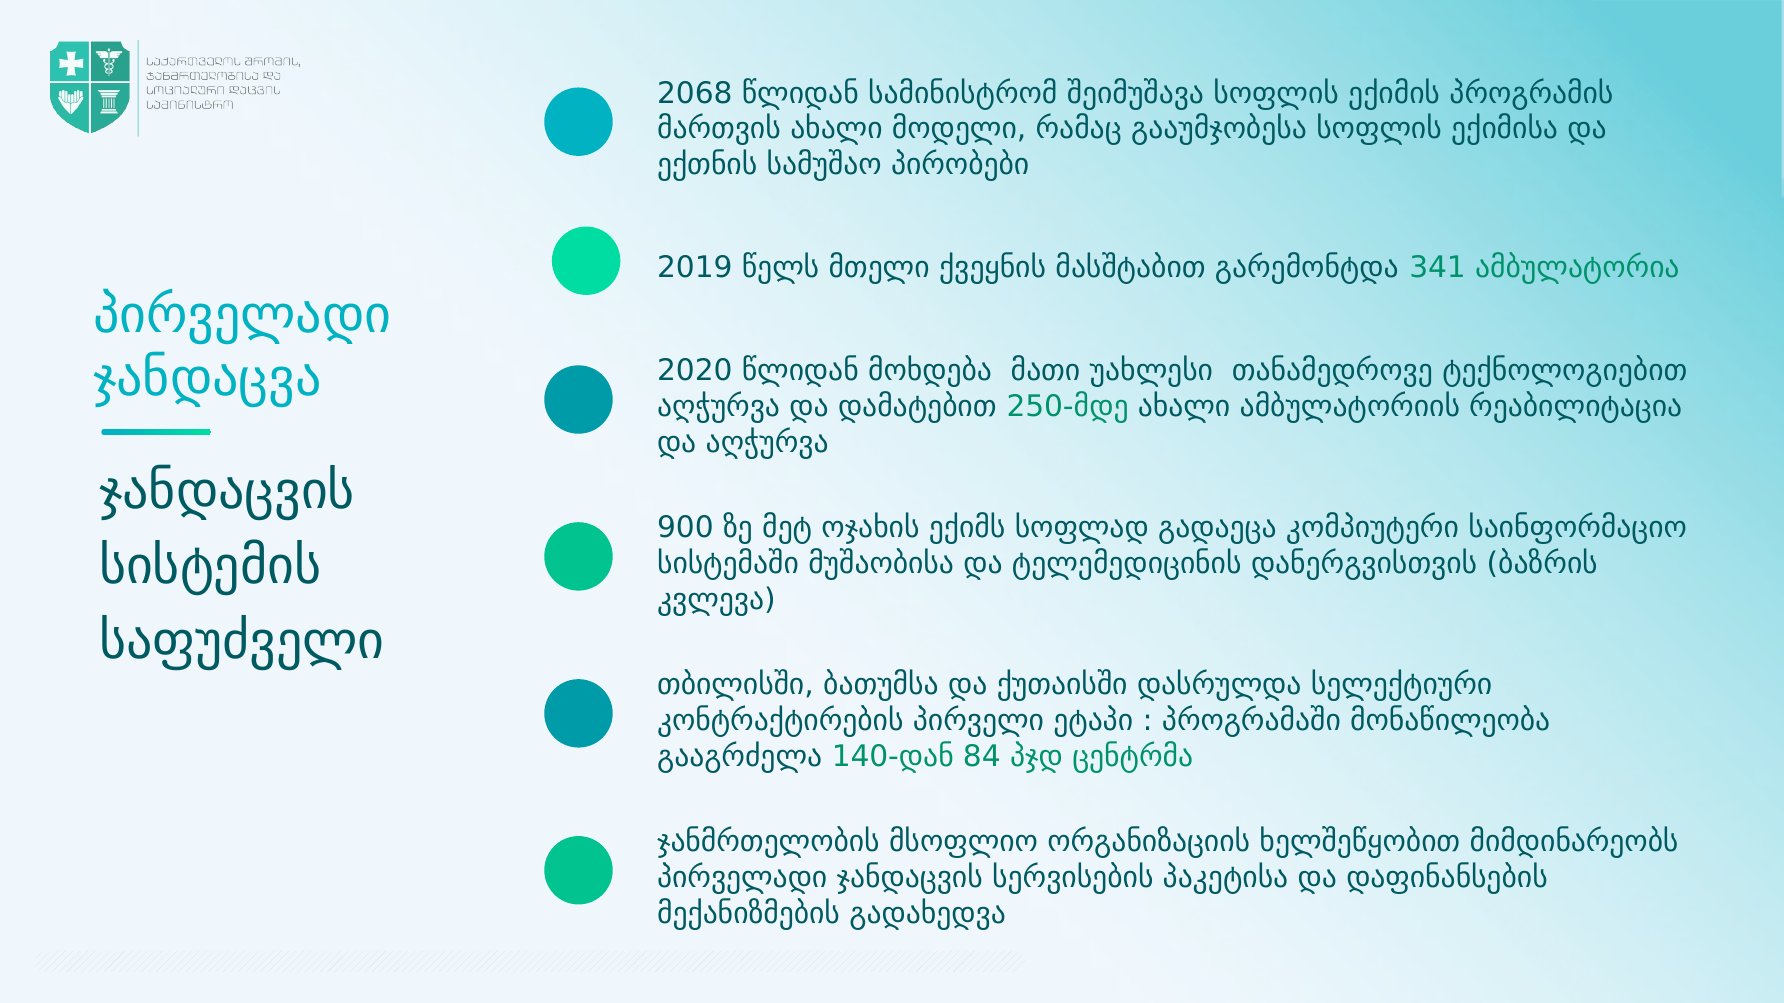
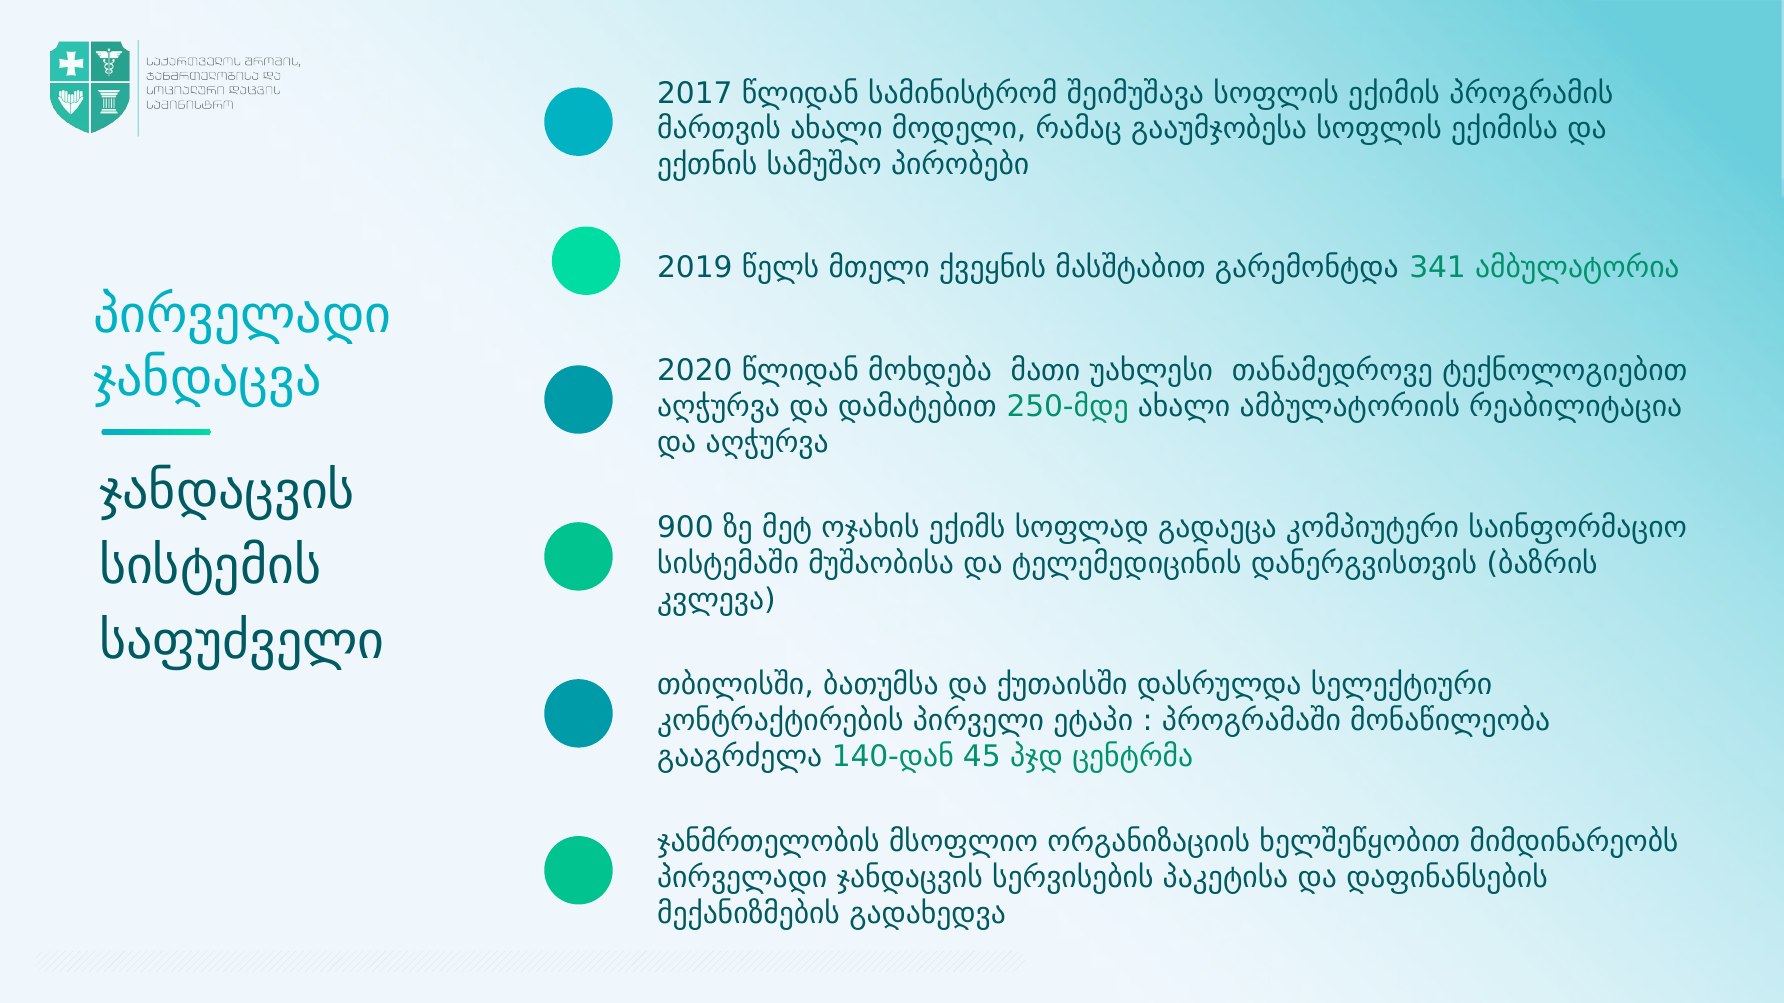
2068: 2068 -> 2017
84: 84 -> 45
